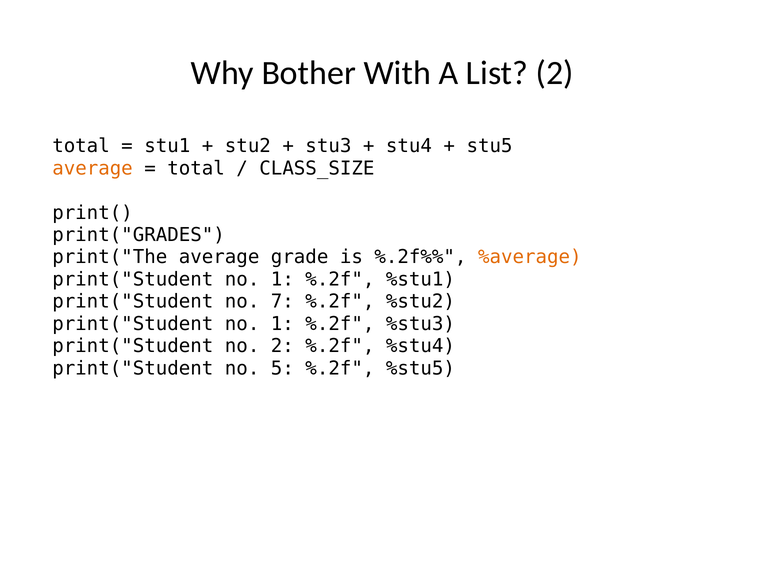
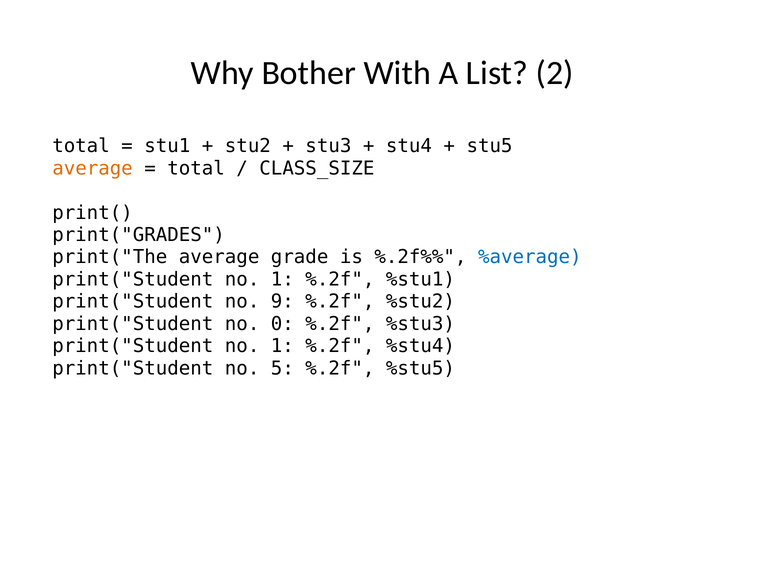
%average colour: orange -> blue
7: 7 -> 9
1 at (282, 324): 1 -> 0
2 at (282, 346): 2 -> 1
